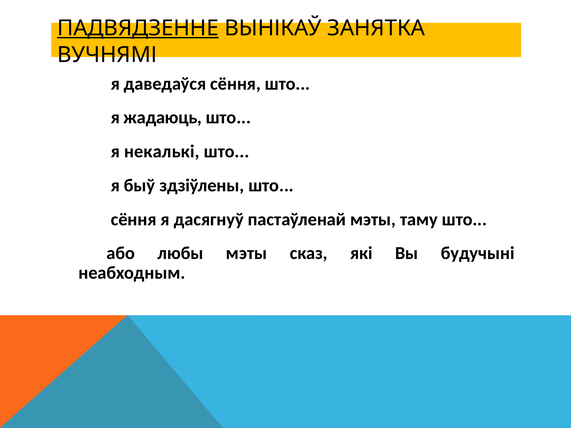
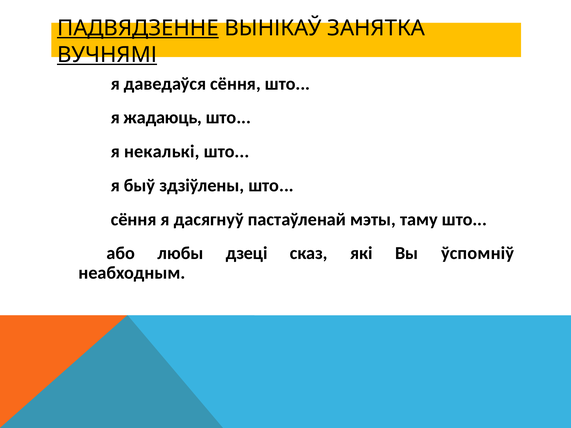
ВУЧНЯМІ underline: none -> present
любы мэты: мэты -> дзеці
будучыні: будучыні -> ўспомніў
